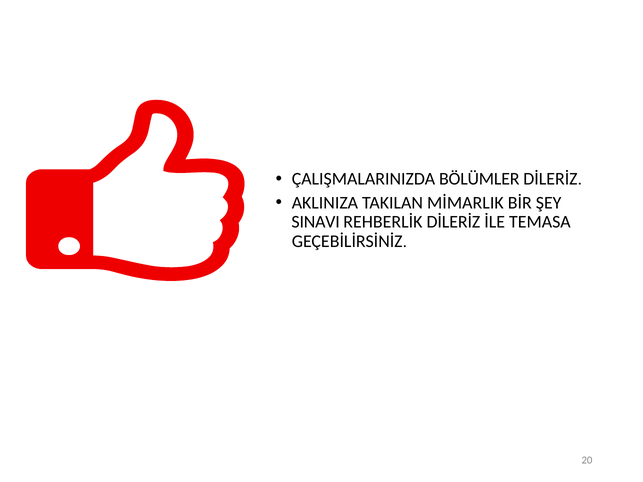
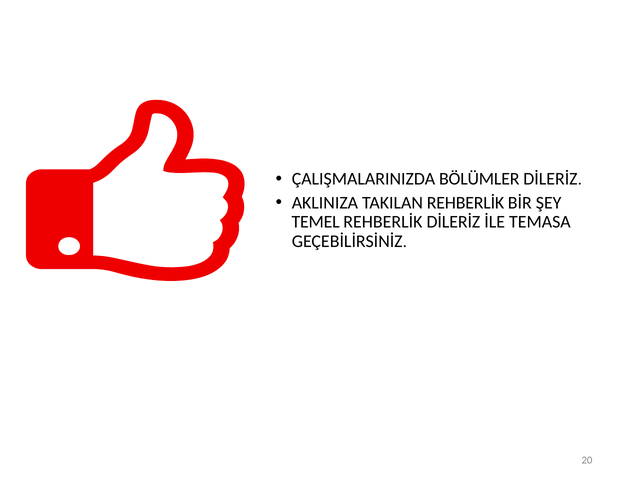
TAKILAN MİMARLIK: MİMARLIK -> REHBERLİK
SINAVI: SINAVI -> TEMEL
